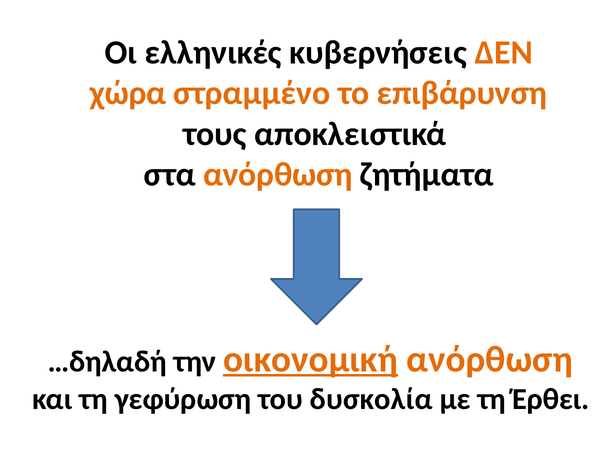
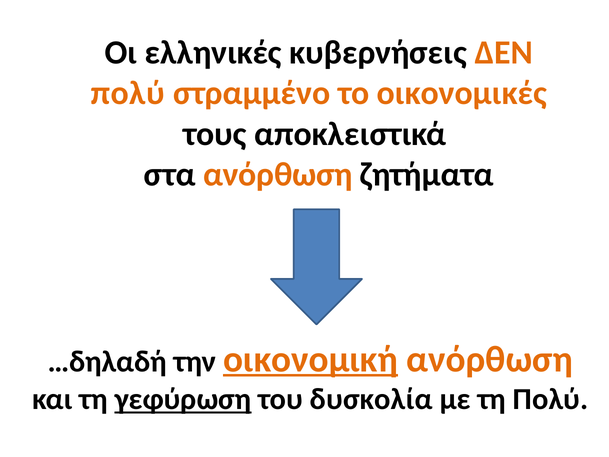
χώρα at (128, 93): χώρα -> πολύ
επιβάρυνση: επιβάρυνση -> οικονομικές
γεφύρωση underline: none -> present
τη Έρθει: Έρθει -> Πολύ
